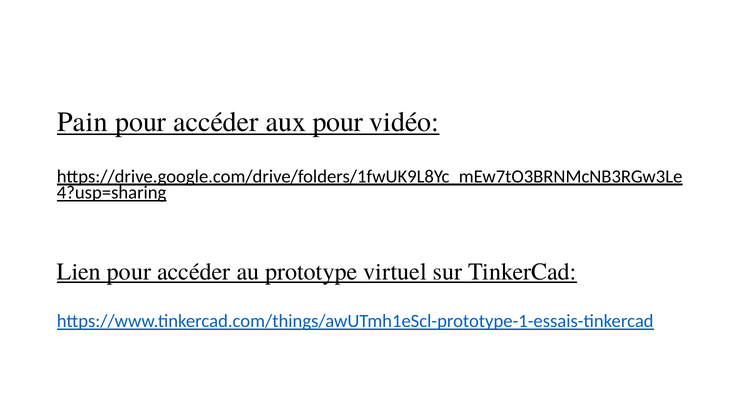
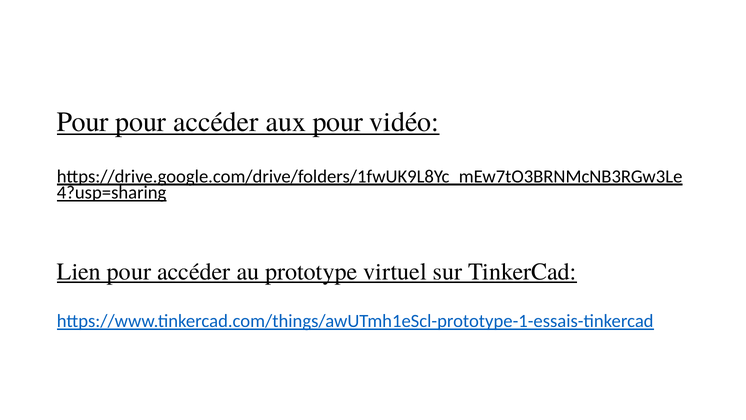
Pain at (82, 122): Pain -> Pour
